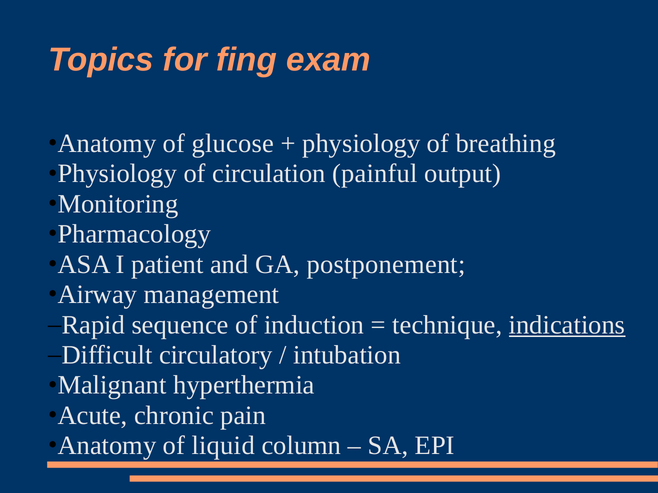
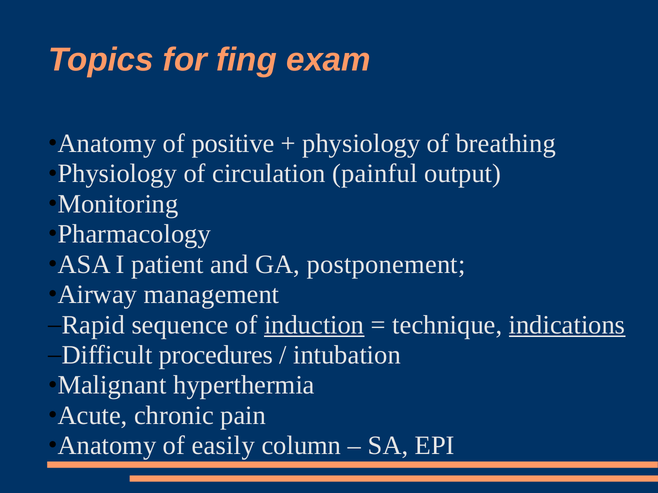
glucose: glucose -> positive
induction underline: none -> present
circulatory: circulatory -> procedures
liquid: liquid -> easily
